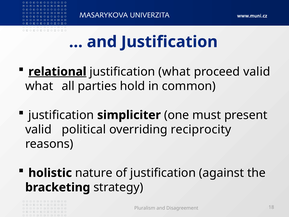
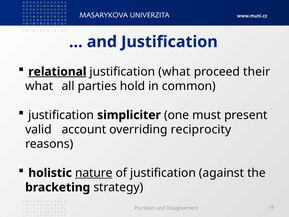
proceed valid: valid -> their
political: political -> account
nature underline: none -> present
